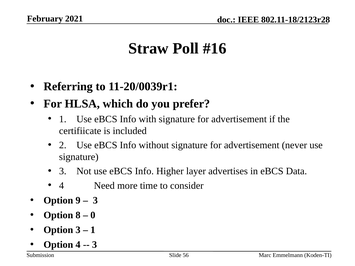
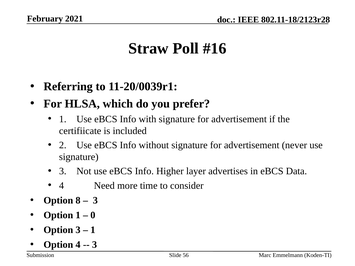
9: 9 -> 8
Option 8: 8 -> 1
